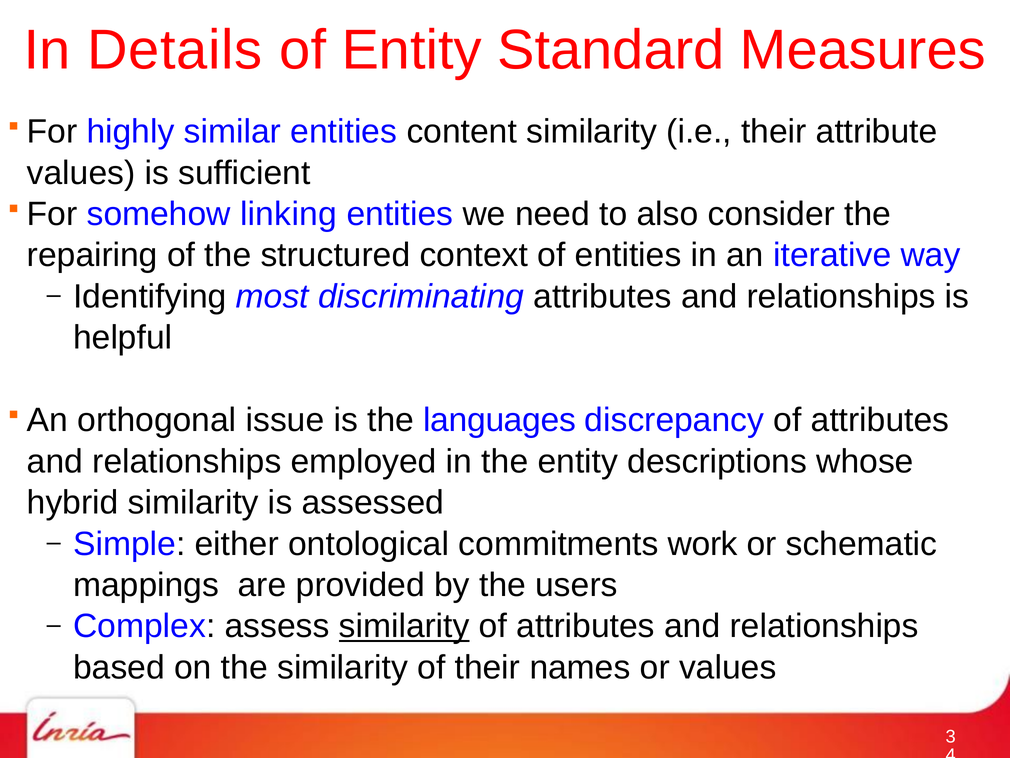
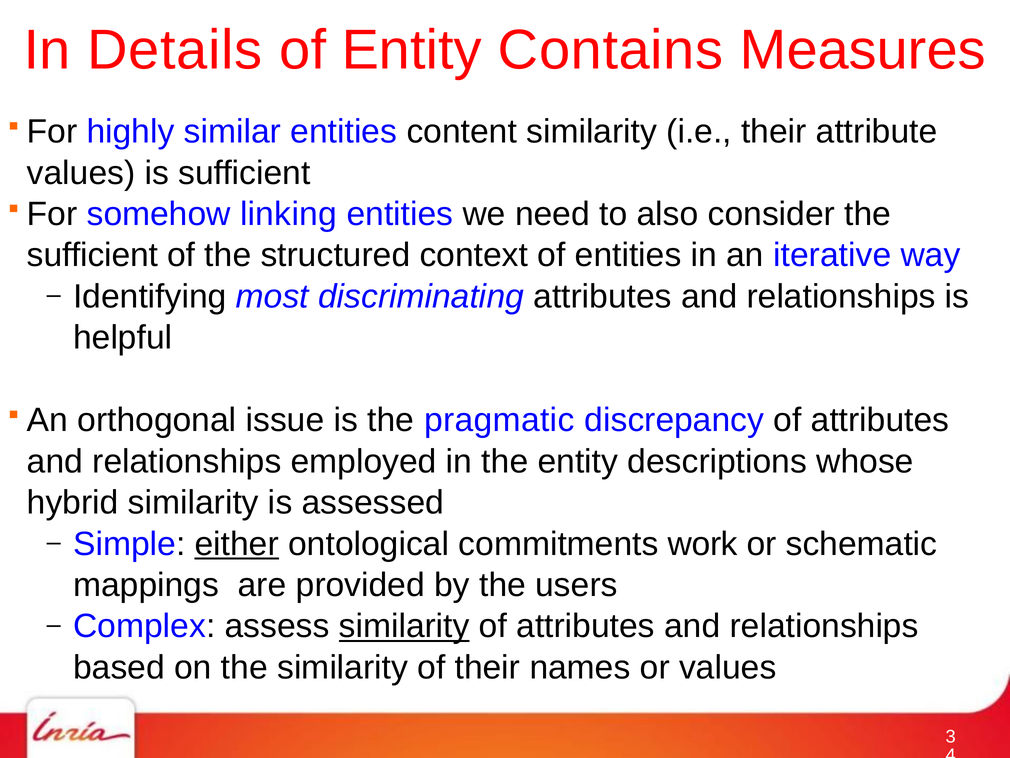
Standard: Standard -> Contains
repairing at (92, 255): repairing -> sufficient
languages: languages -> pragmatic
either underline: none -> present
